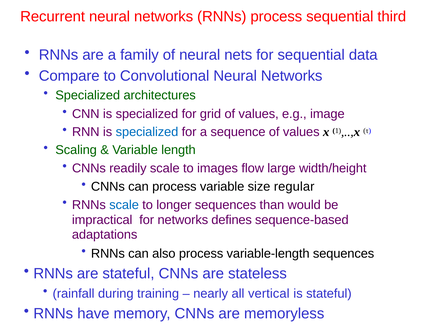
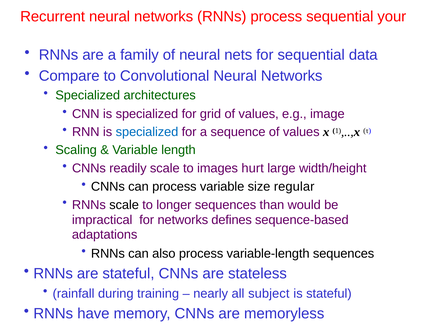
third: third -> your
flow: flow -> hurt
scale at (124, 205) colour: blue -> black
vertical: vertical -> subject
